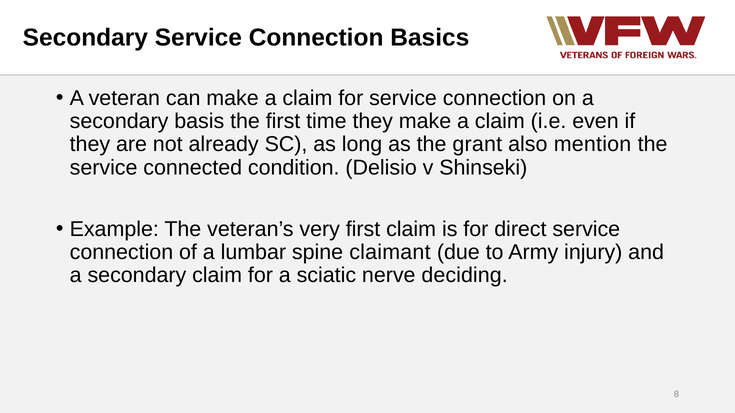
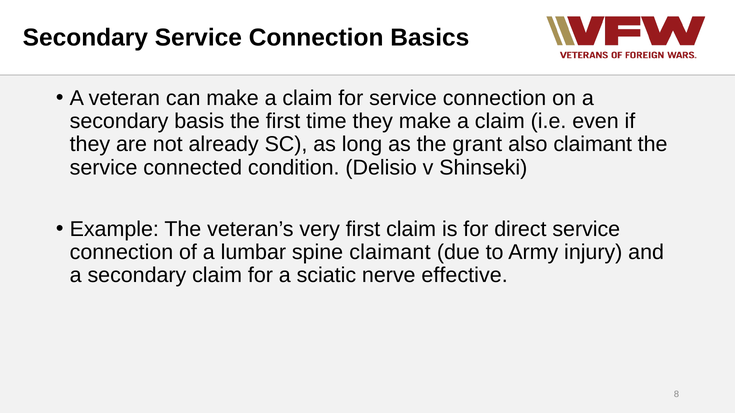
also mention: mention -> claimant
deciding: deciding -> effective
